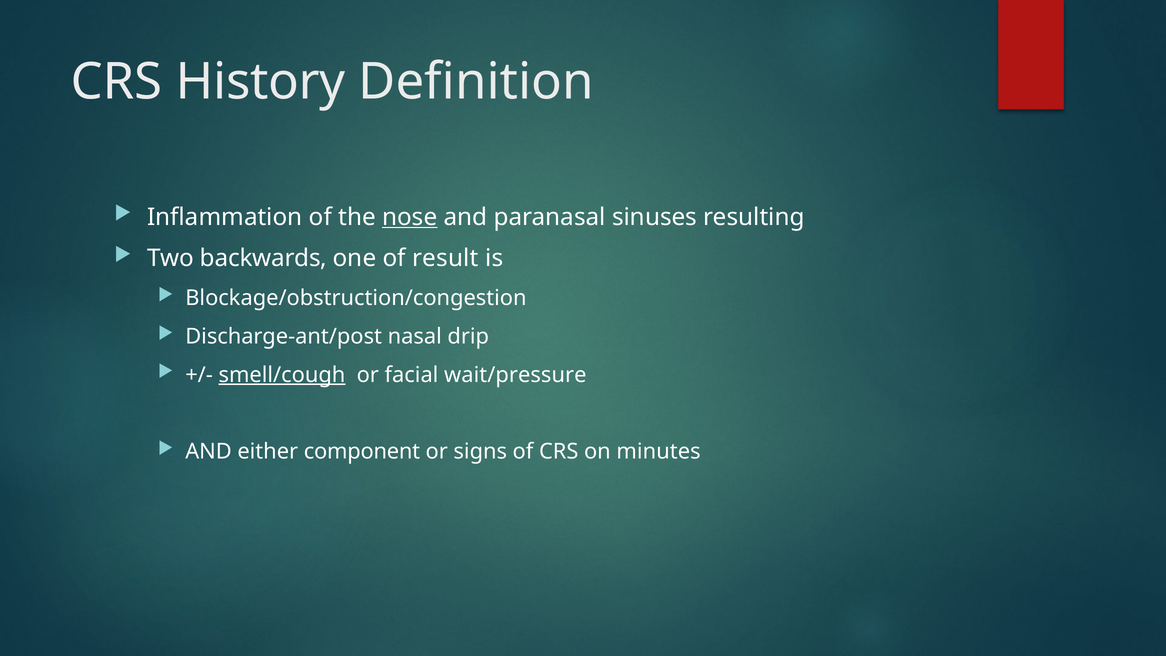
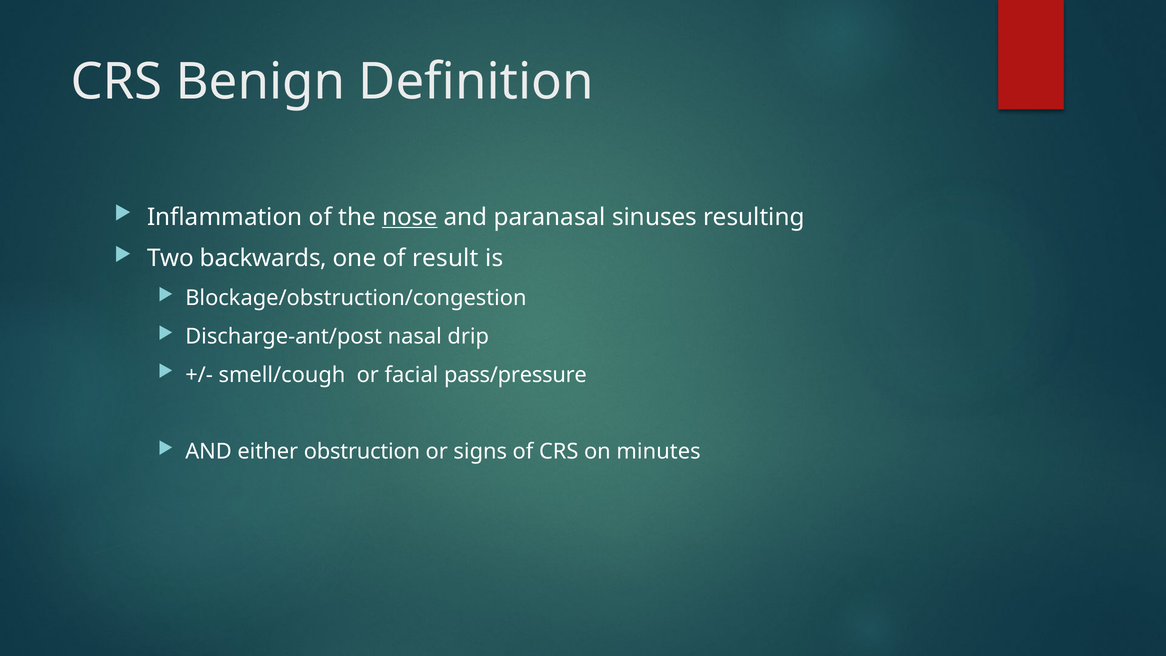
History: History -> Benign
smell/cough underline: present -> none
wait/pressure: wait/pressure -> pass/pressure
component: component -> obstruction
